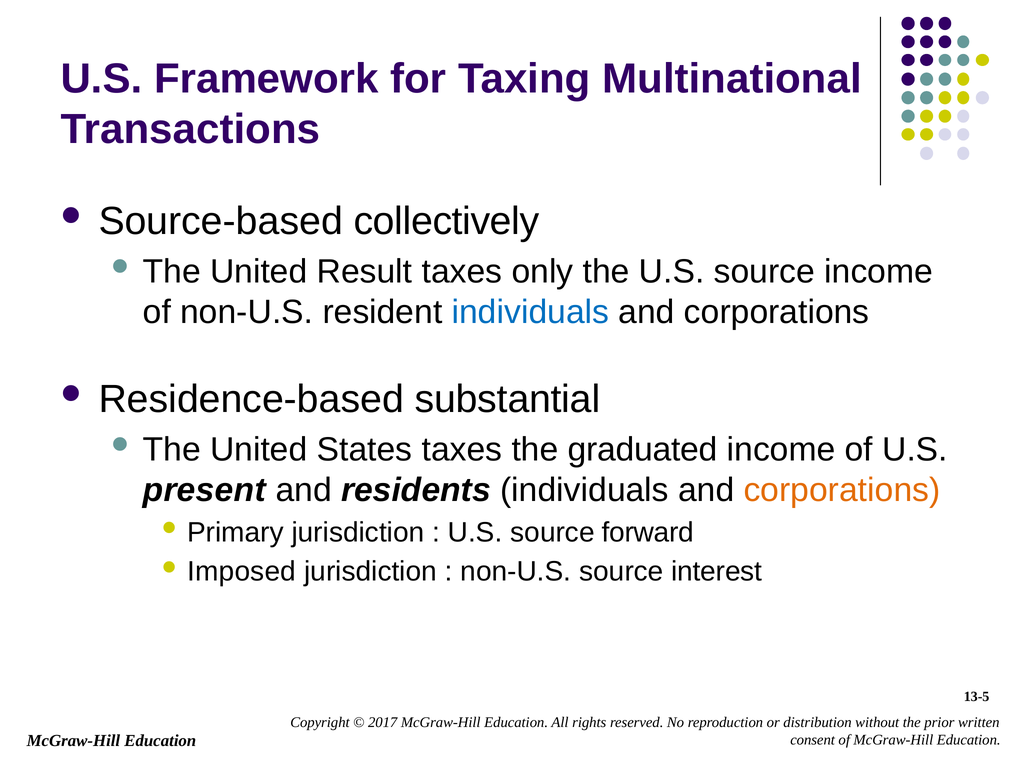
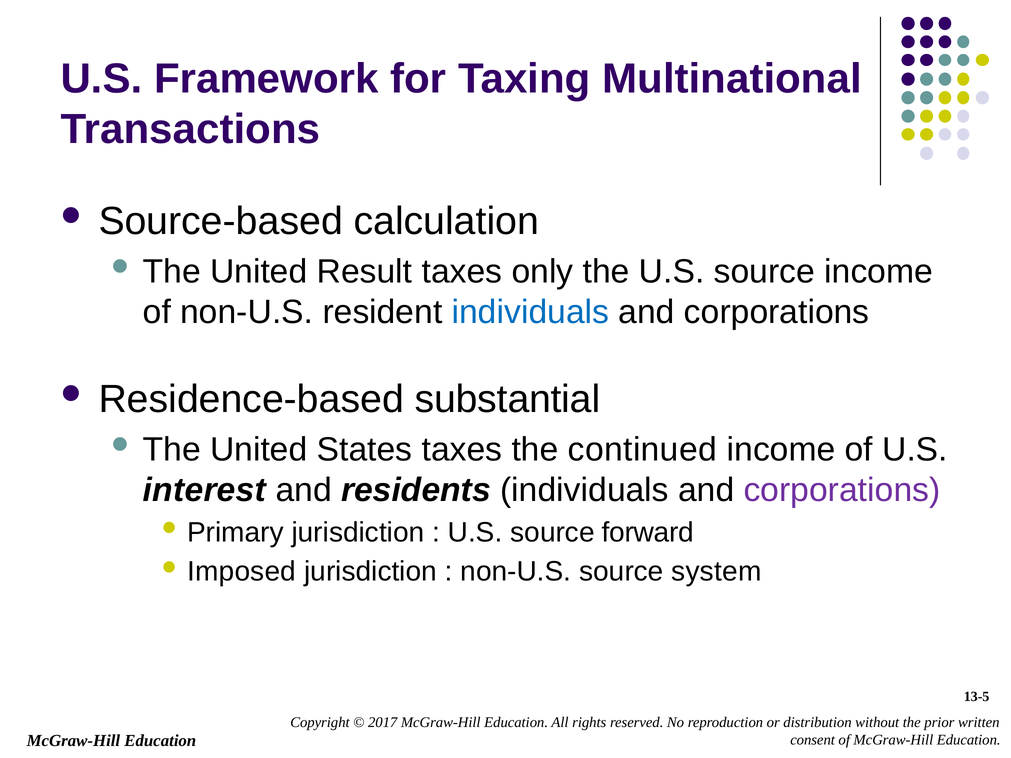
collectively: collectively -> calculation
graduated: graduated -> continued
present: present -> interest
corporations at (842, 490) colour: orange -> purple
interest: interest -> system
